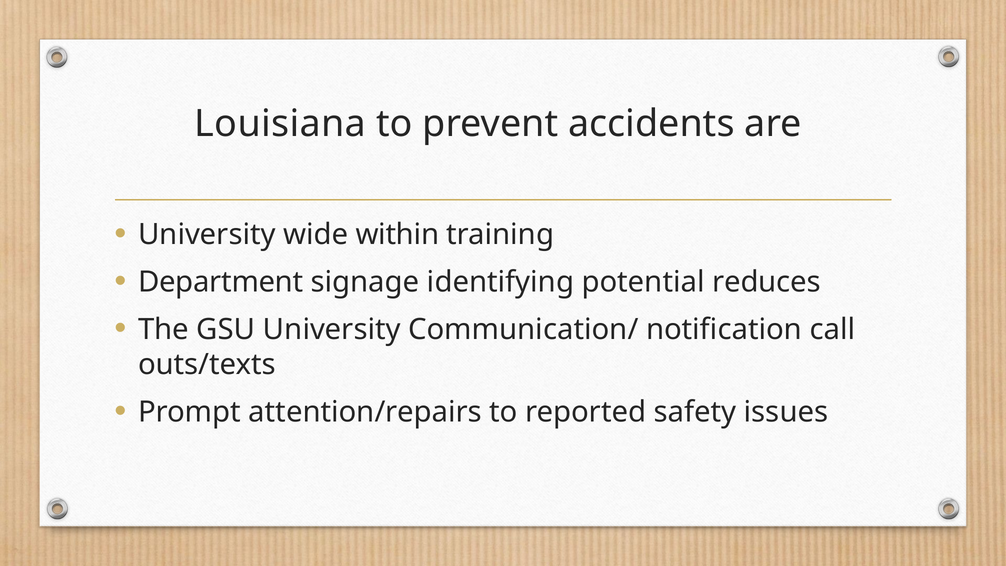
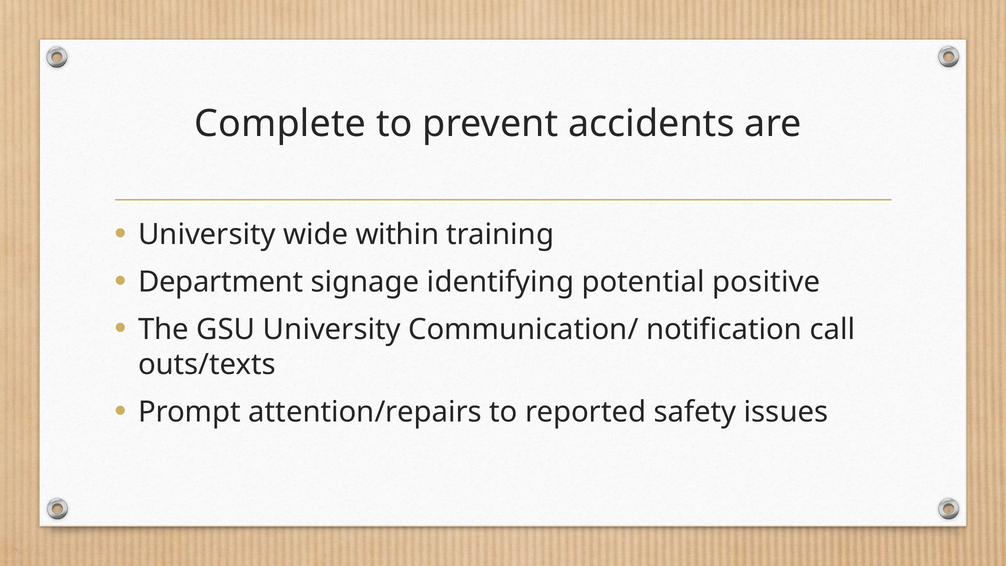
Louisiana: Louisiana -> Complete
reduces: reduces -> positive
